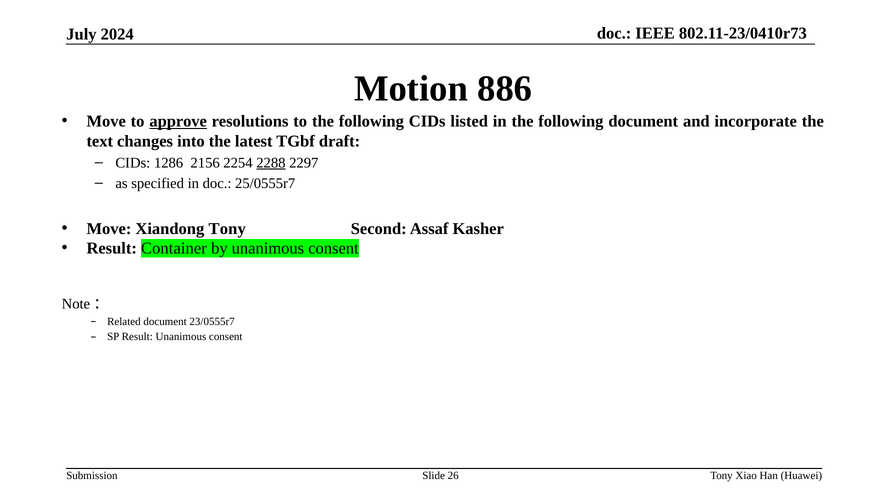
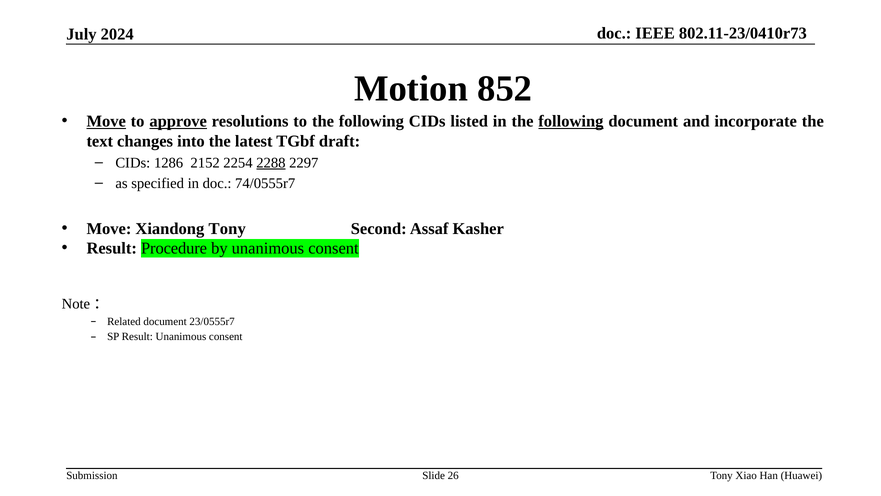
886: 886 -> 852
Move at (106, 121) underline: none -> present
following at (571, 121) underline: none -> present
2156: 2156 -> 2152
25/0555r7: 25/0555r7 -> 74/0555r7
Container: Container -> Procedure
